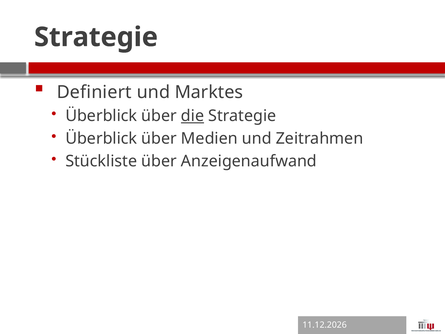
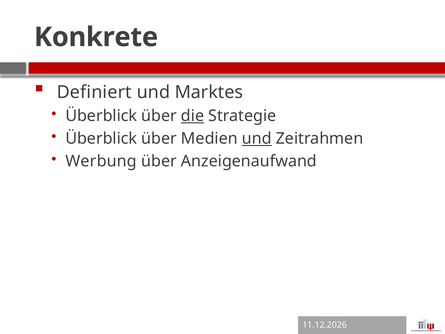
Strategie at (96, 37): Strategie -> Konkrete
und at (257, 138) underline: none -> present
Stückliste: Stückliste -> Werbung
